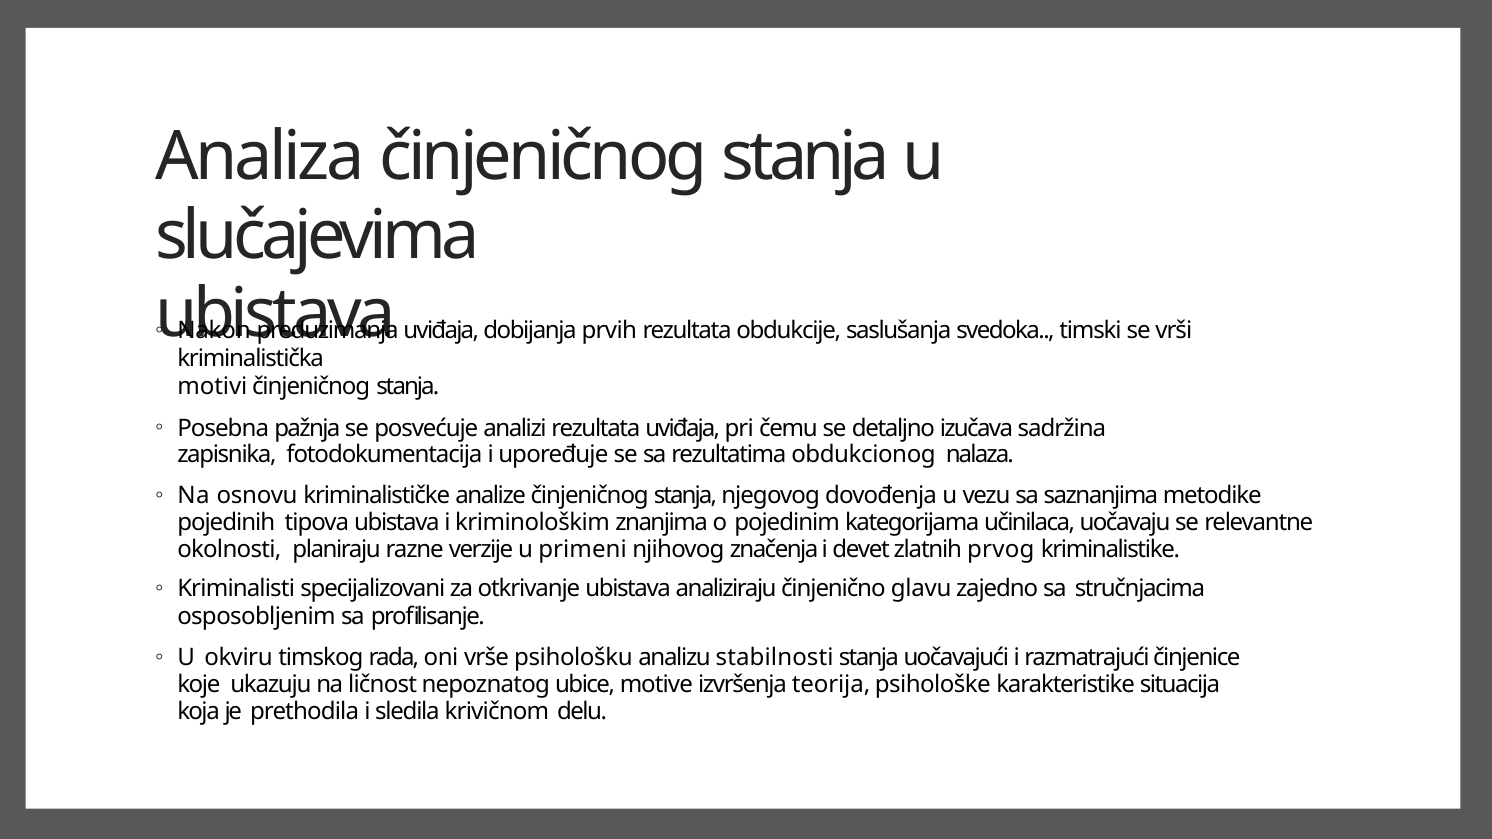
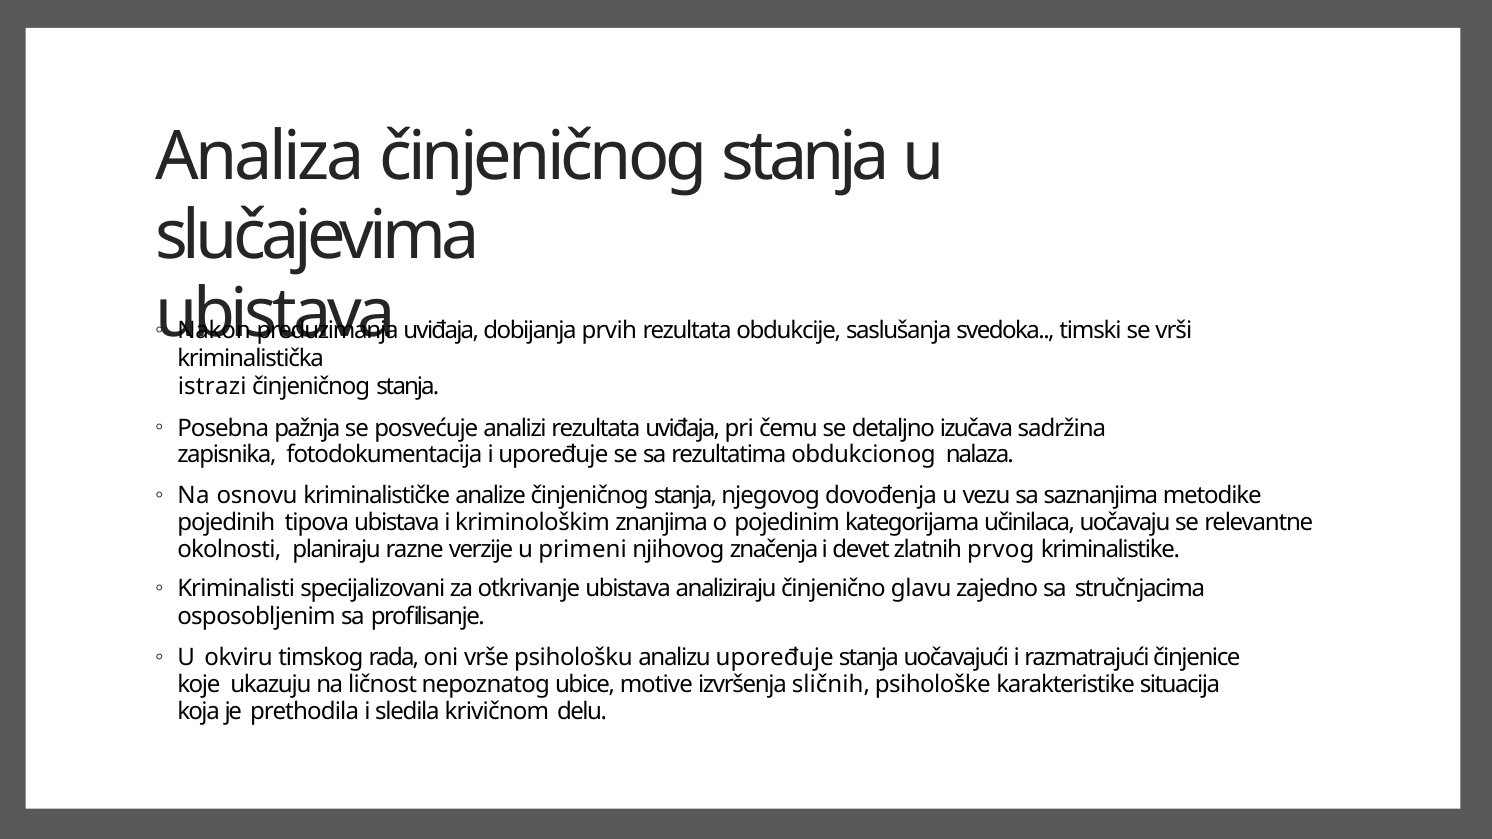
motivi: motivi -> istrazi
analizu stabilnosti: stabilnosti -> upoređuje
teorija: teorija -> sličnih
